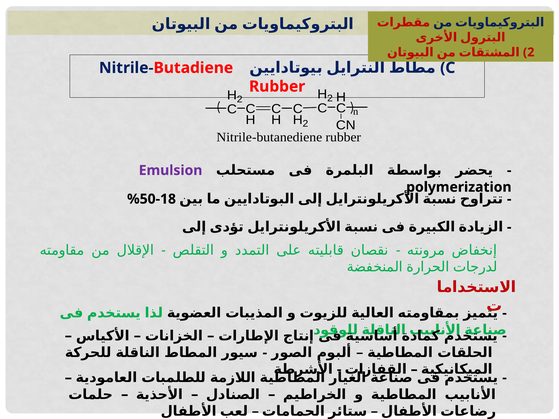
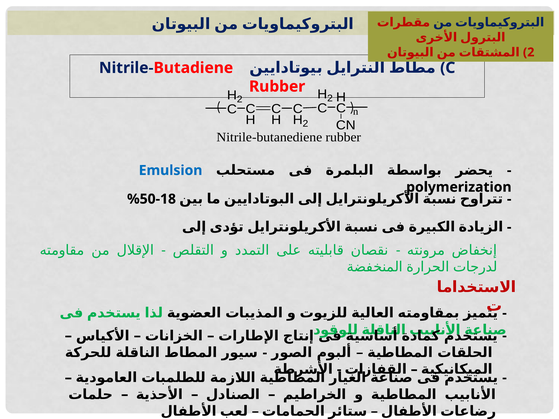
Emulsion colour: purple -> blue
